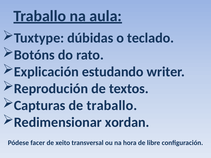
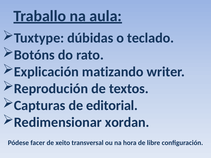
estudando: estudando -> matizando
de traballo: traballo -> editorial
